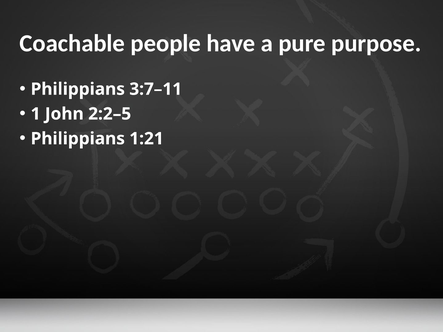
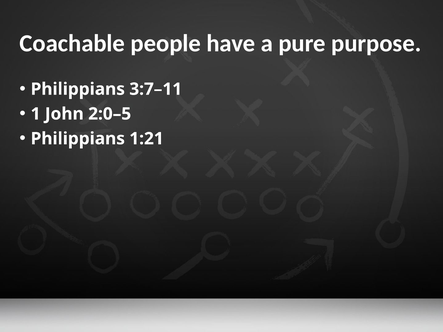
2:2–5: 2:2–5 -> 2:0–5
